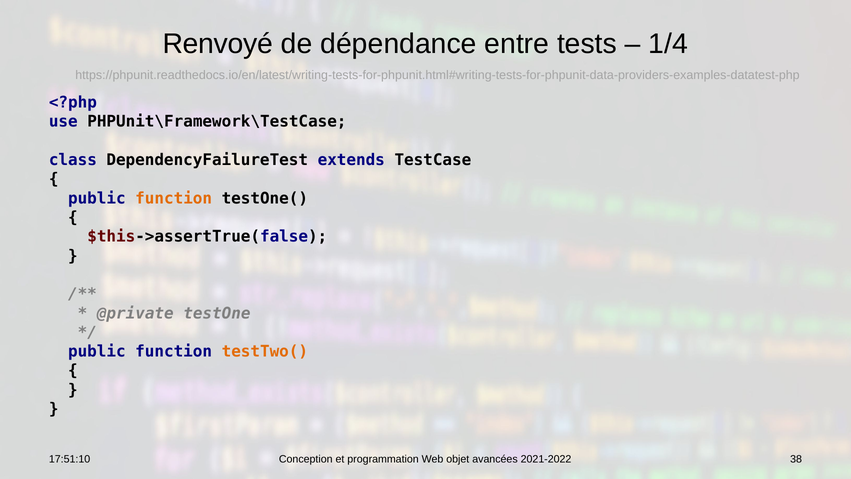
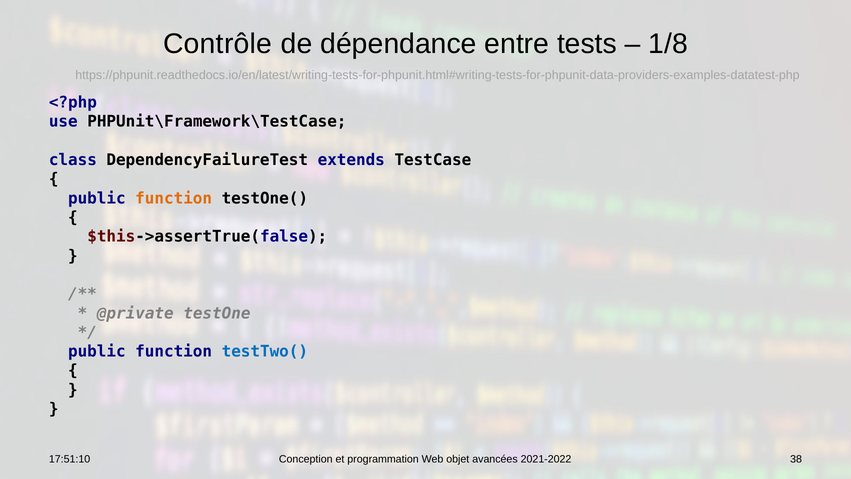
Renvoyé: Renvoyé -> Contrôle
1/4: 1/4 -> 1/8
testTwo( colour: orange -> blue
